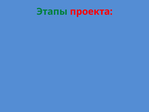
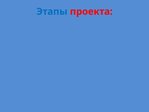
Этапы colour: green -> blue
